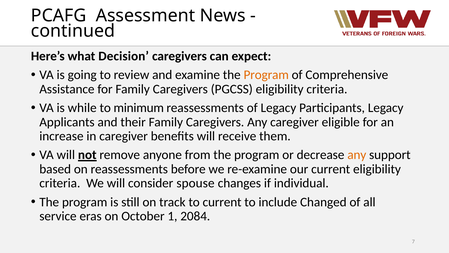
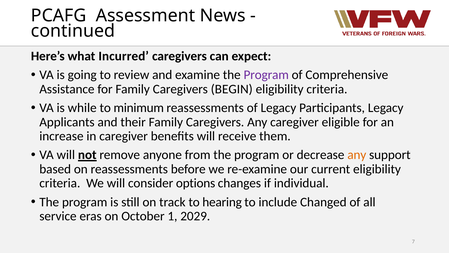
Decision: Decision -> Incurred
Program at (266, 75) colour: orange -> purple
PGCSS: PGCSS -> BEGIN
spouse: spouse -> options
to current: current -> hearing
2084: 2084 -> 2029
